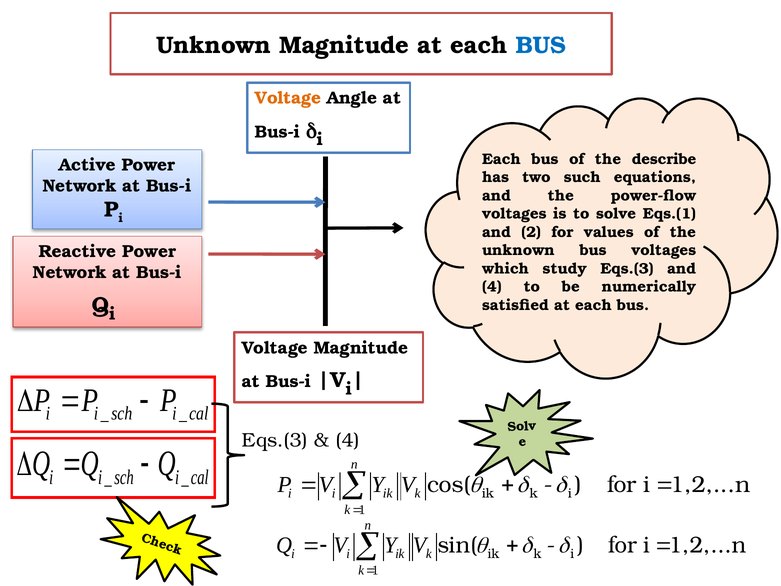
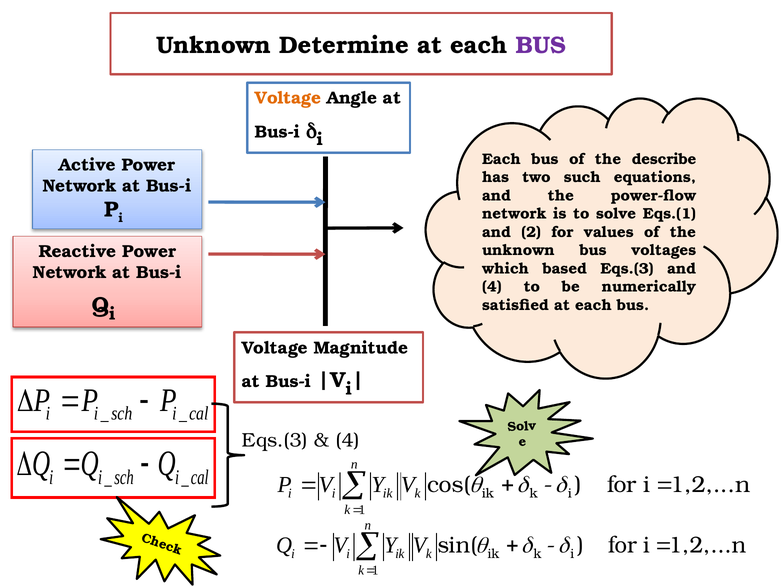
Unknown Magnitude: Magnitude -> Determine
BUS at (541, 45) colour: blue -> purple
voltages at (514, 214): voltages -> network
study: study -> based
